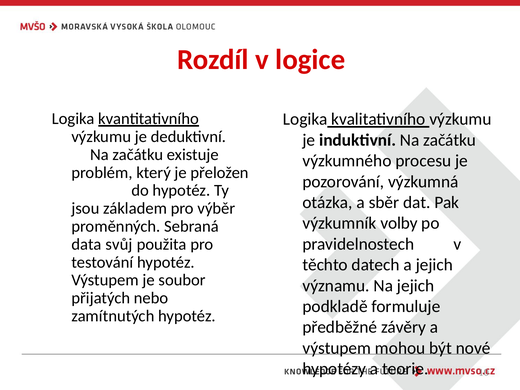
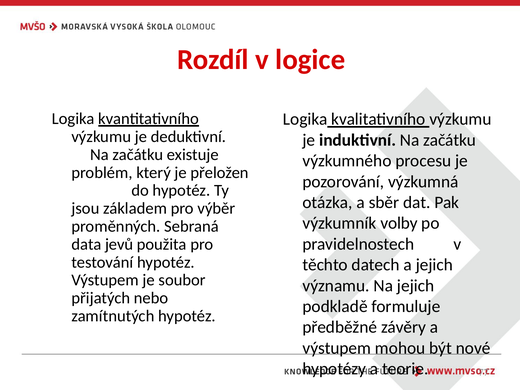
svůj: svůj -> jevů
10: 10 -> 77
